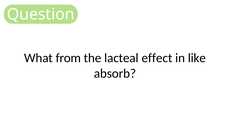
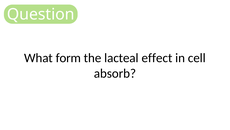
from: from -> form
like: like -> cell
